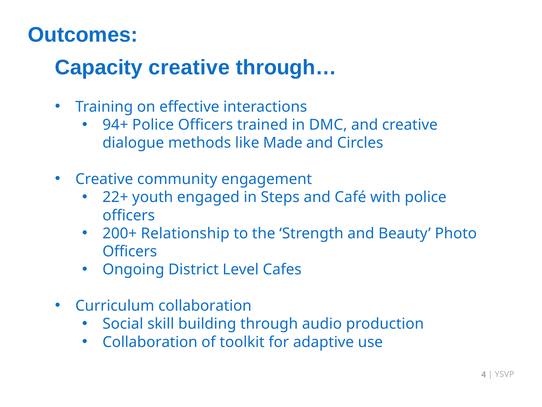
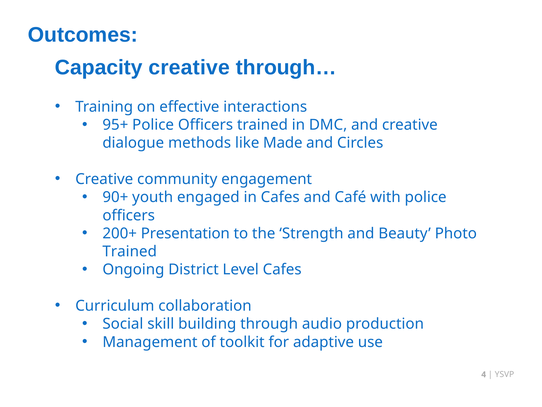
94+: 94+ -> 95+
22+: 22+ -> 90+
in Steps: Steps -> Cafes
Relationship: Relationship -> Presentation
Officers at (130, 251): Officers -> Trained
Collaboration at (150, 342): Collaboration -> Management
